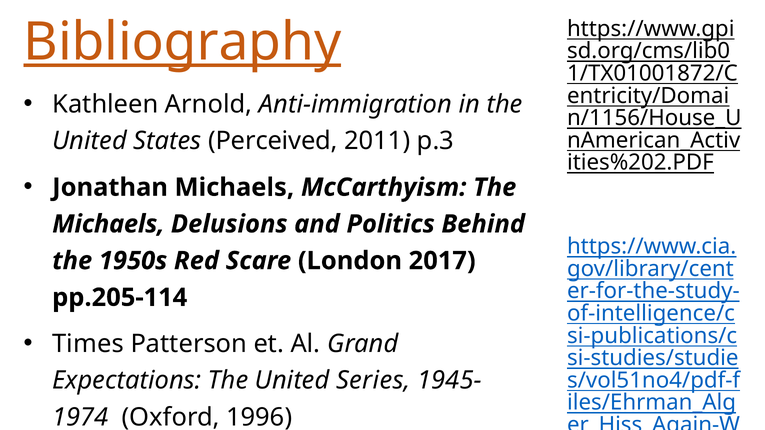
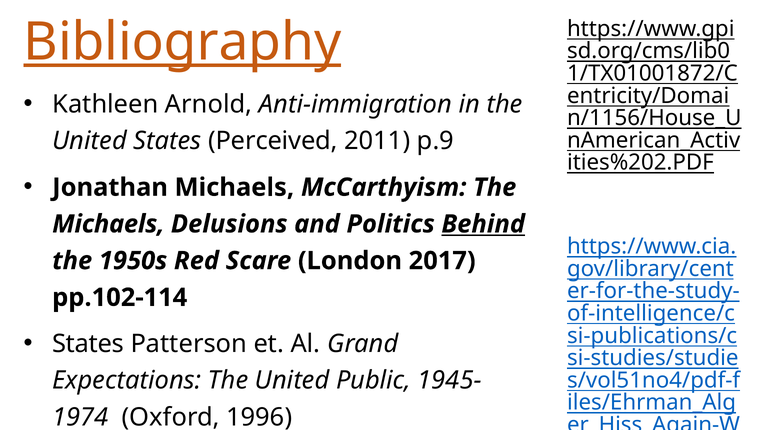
p.3: p.3 -> p.9
Behind underline: none -> present
pp.205-114: pp.205-114 -> pp.102-114
Times at (88, 344): Times -> States
Series: Series -> Public
